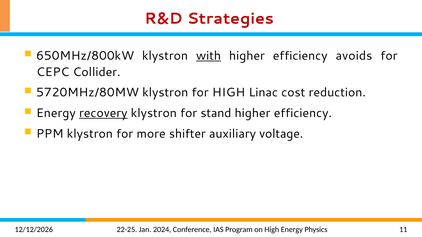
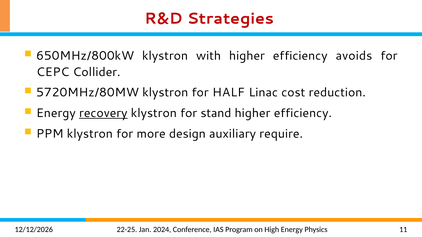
with underline: present -> none
for HIGH: HIGH -> HALF
shifter: shifter -> design
voltage: voltage -> require
